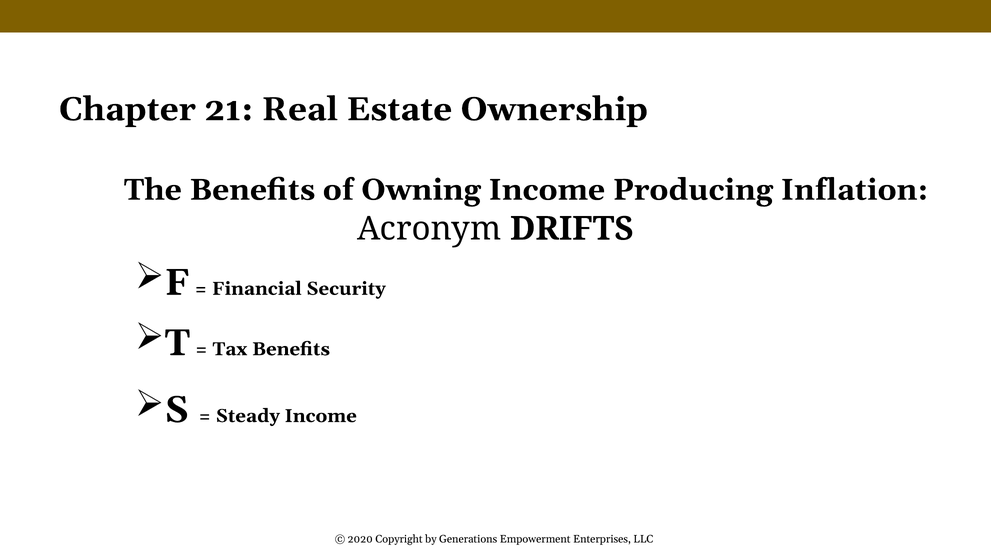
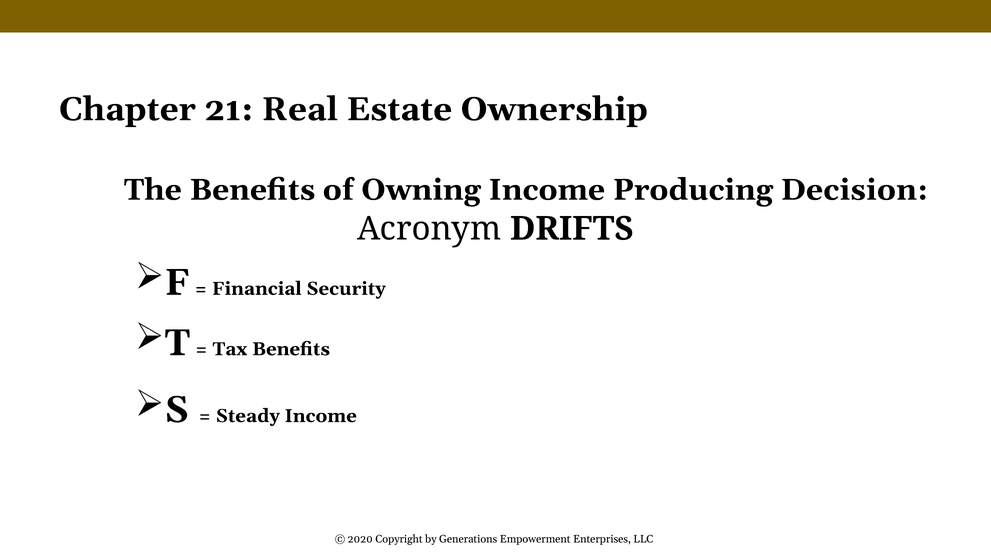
Inflation: Inflation -> Decision
